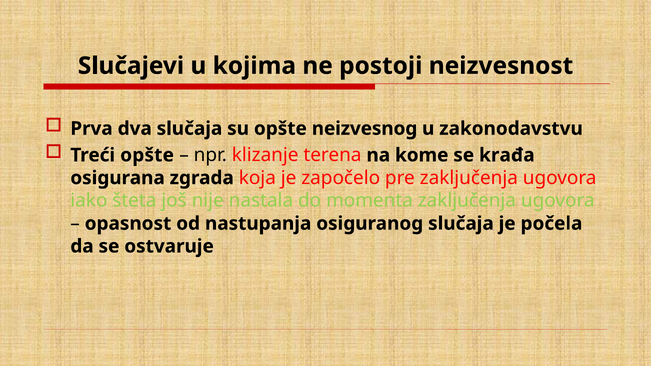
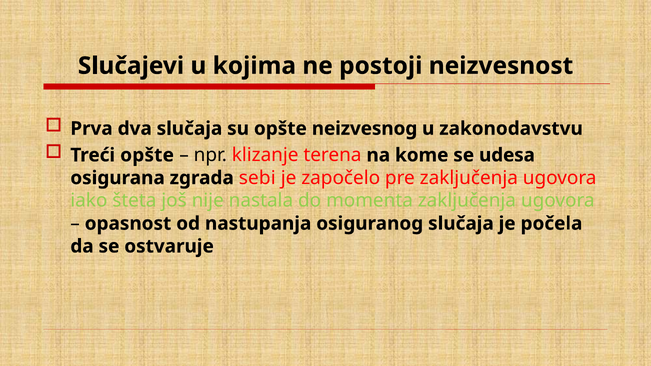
krađa: krađa -> udesa
koja: koja -> sebi
